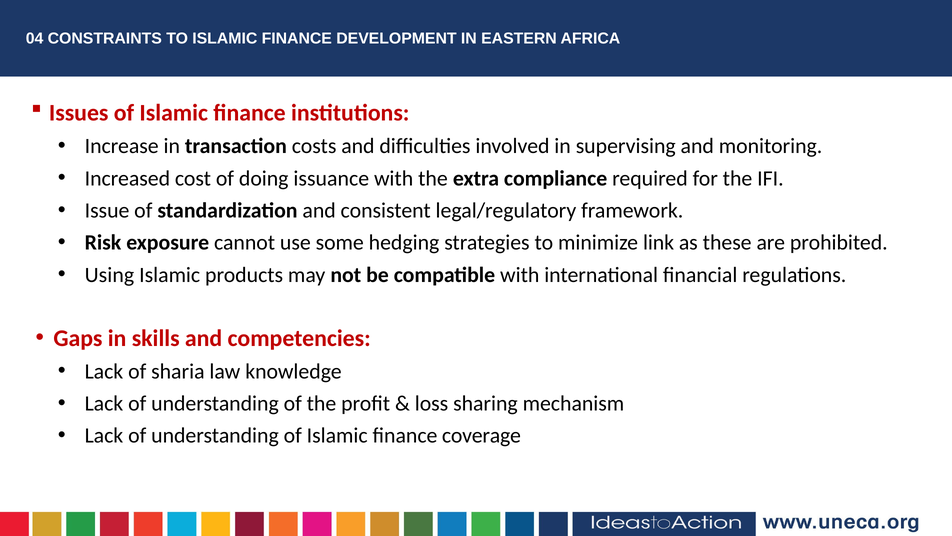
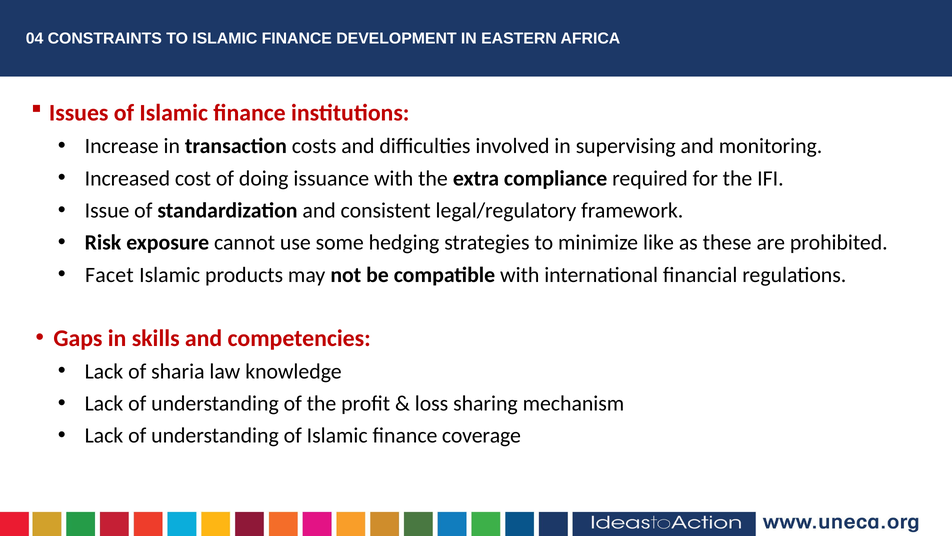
link: link -> like
Using: Using -> Facet
